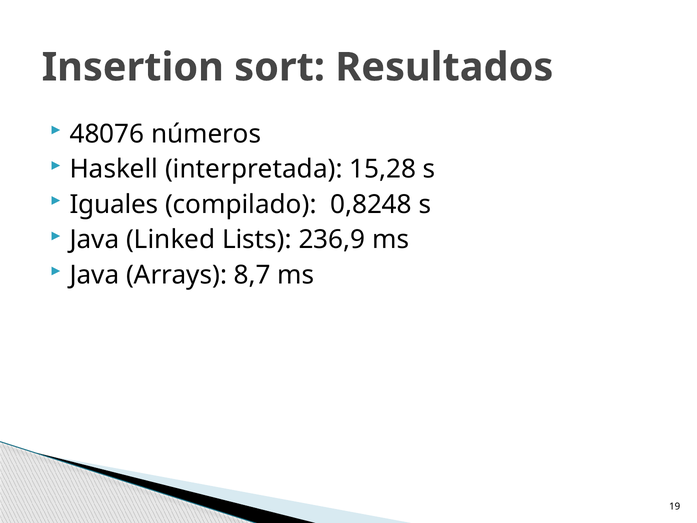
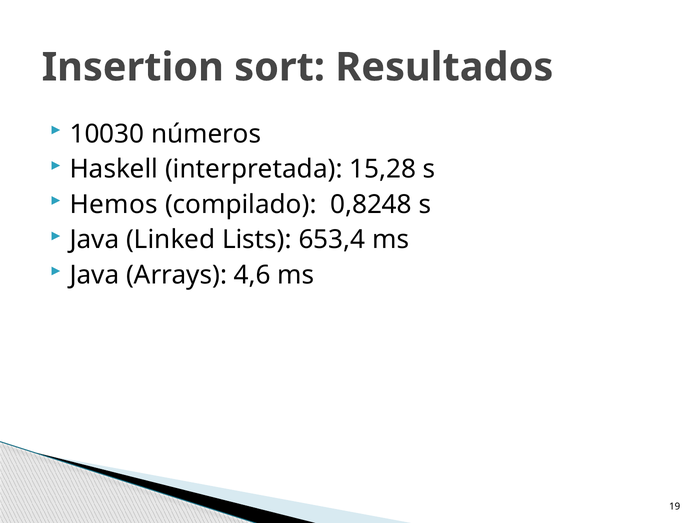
48076: 48076 -> 10030
Iguales: Iguales -> Hemos
236,9: 236,9 -> 653,4
8,7: 8,7 -> 4,6
